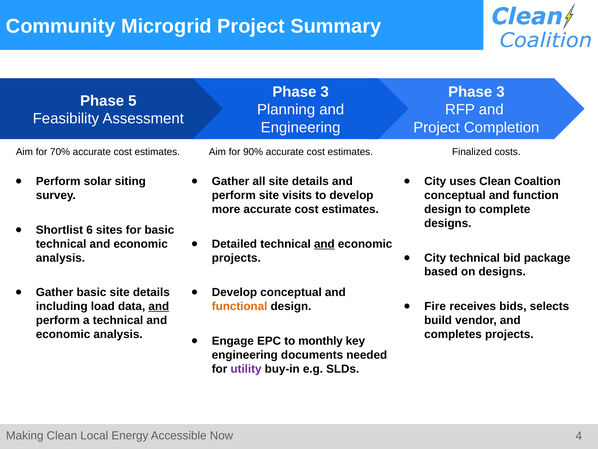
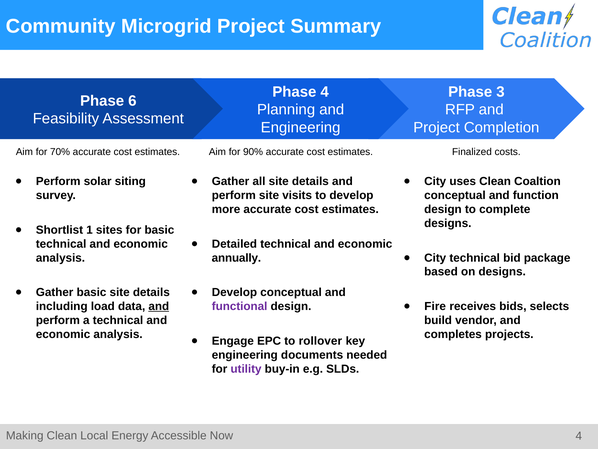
3 at (325, 92): 3 -> 4
5: 5 -> 6
6: 6 -> 1
and at (324, 244) underline: present -> none
projects at (236, 258): projects -> annually
functional colour: orange -> purple
monthly: monthly -> rollover
